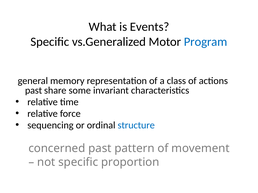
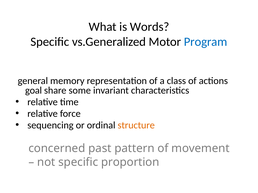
Events: Events -> Words
past at (34, 91): past -> goal
structure colour: blue -> orange
